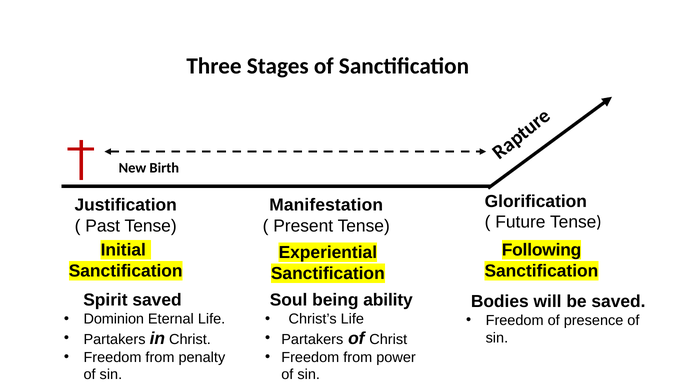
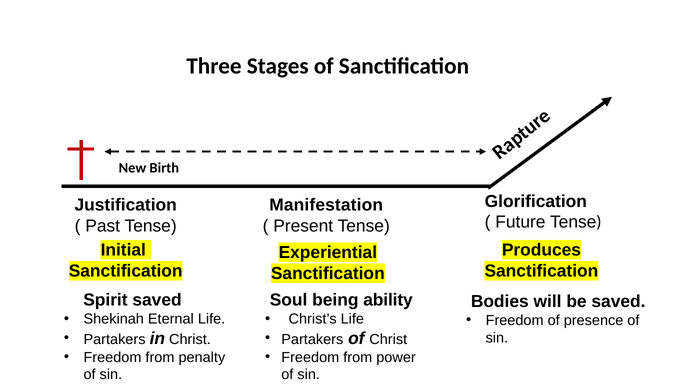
Following: Following -> Produces
Dominion: Dominion -> Shekinah
